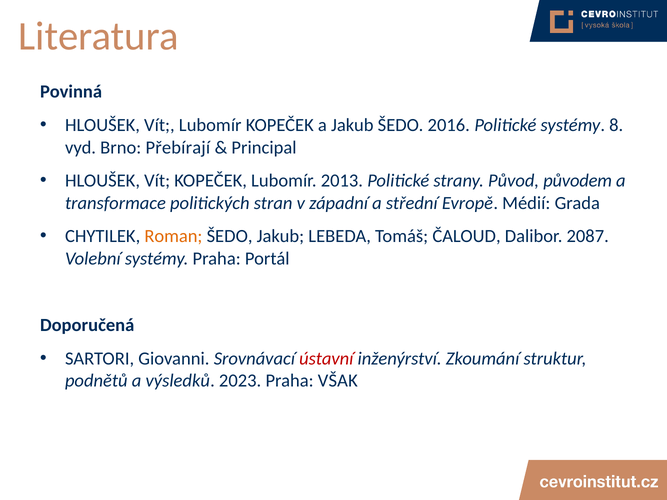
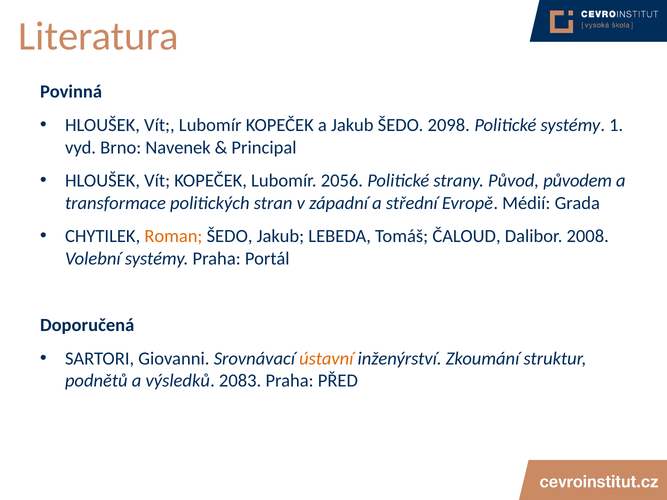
2016: 2016 -> 2098
8: 8 -> 1
Přebírají: Přebírají -> Navenek
2013: 2013 -> 2056
2087: 2087 -> 2008
ústavní colour: red -> orange
2023: 2023 -> 2083
VŠAK: VŠAK -> PŘED
